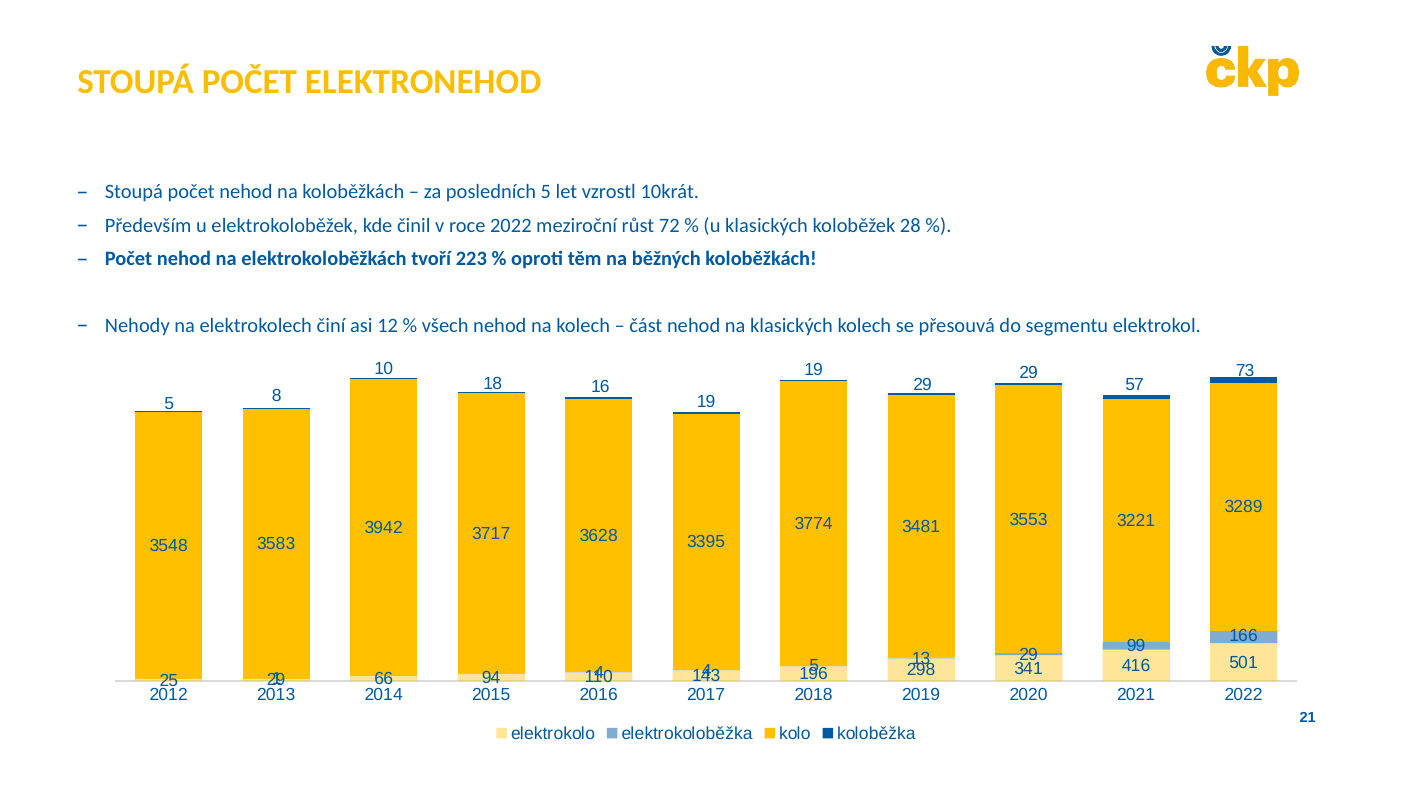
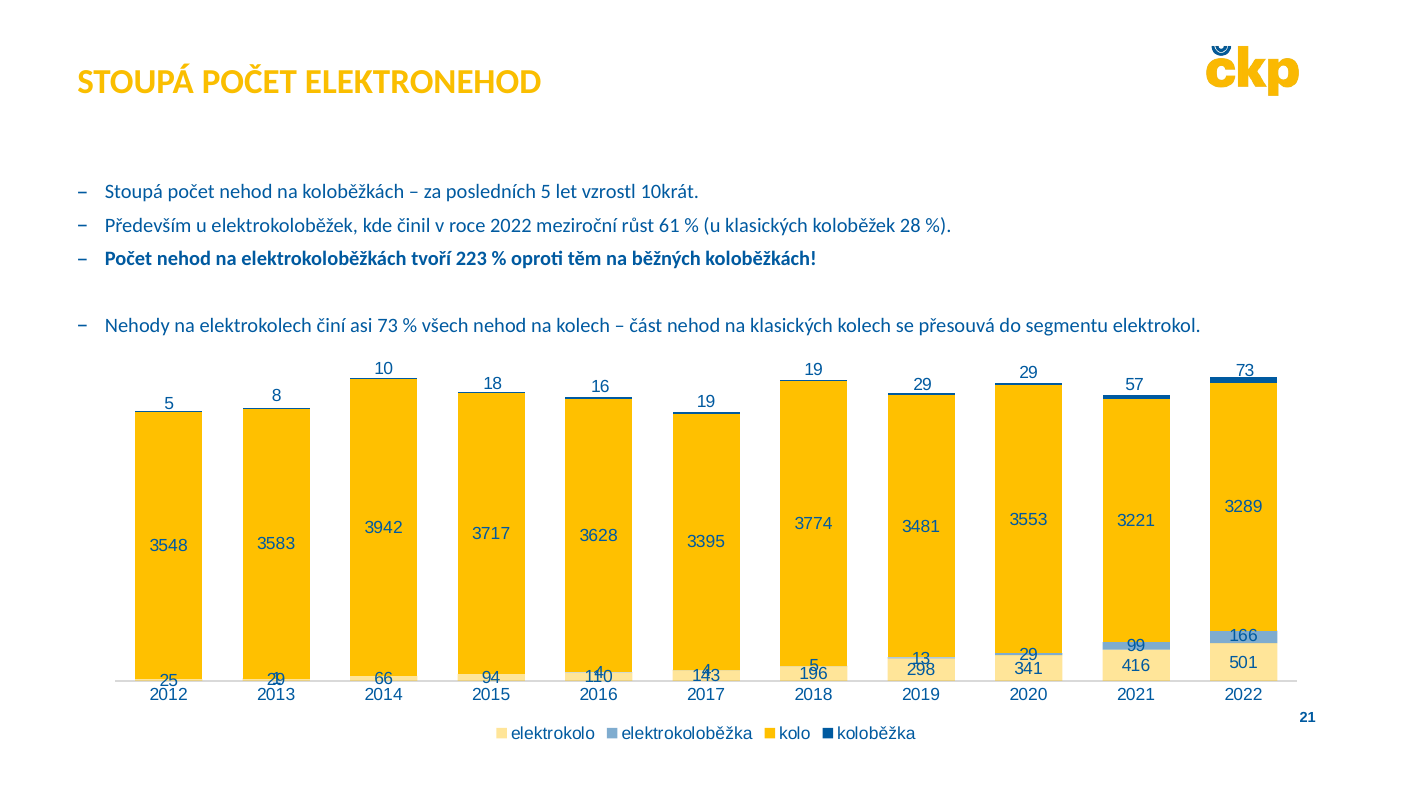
72: 72 -> 61
asi 12: 12 -> 73
